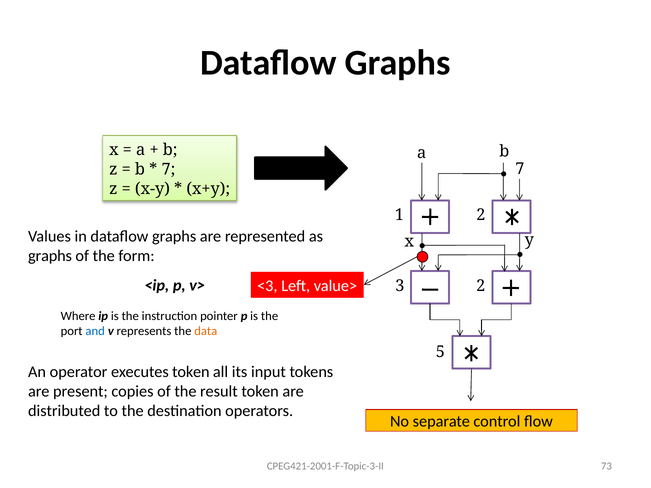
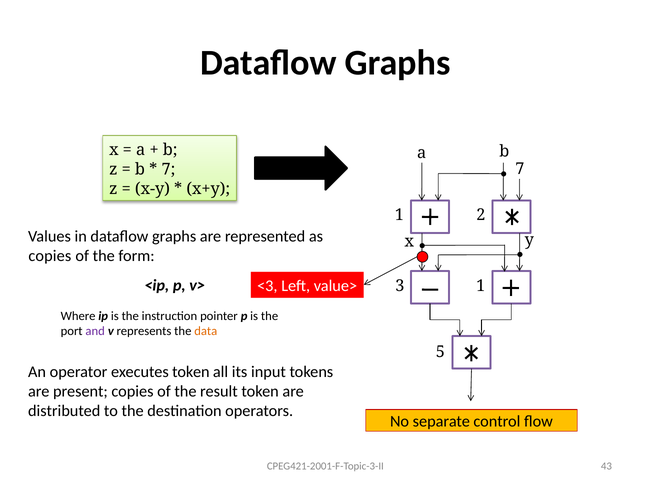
graphs at (50, 256): graphs -> copies
3 2: 2 -> 1
and colour: blue -> purple
73: 73 -> 43
